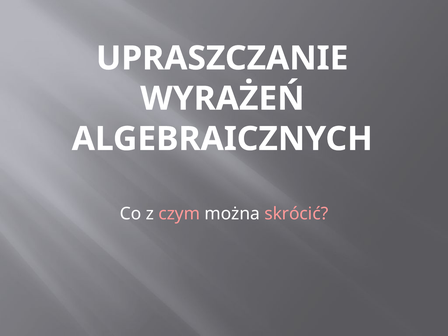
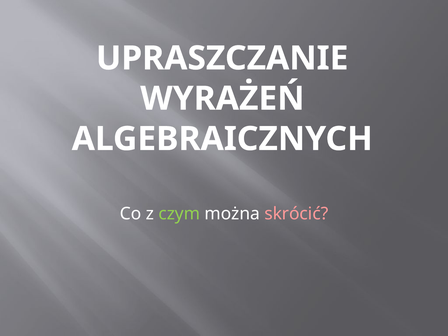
czym colour: pink -> light green
